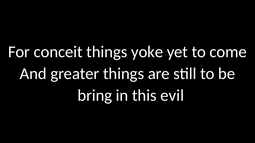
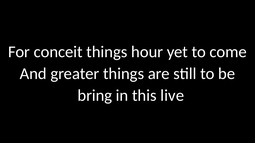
yoke: yoke -> hour
evil: evil -> live
